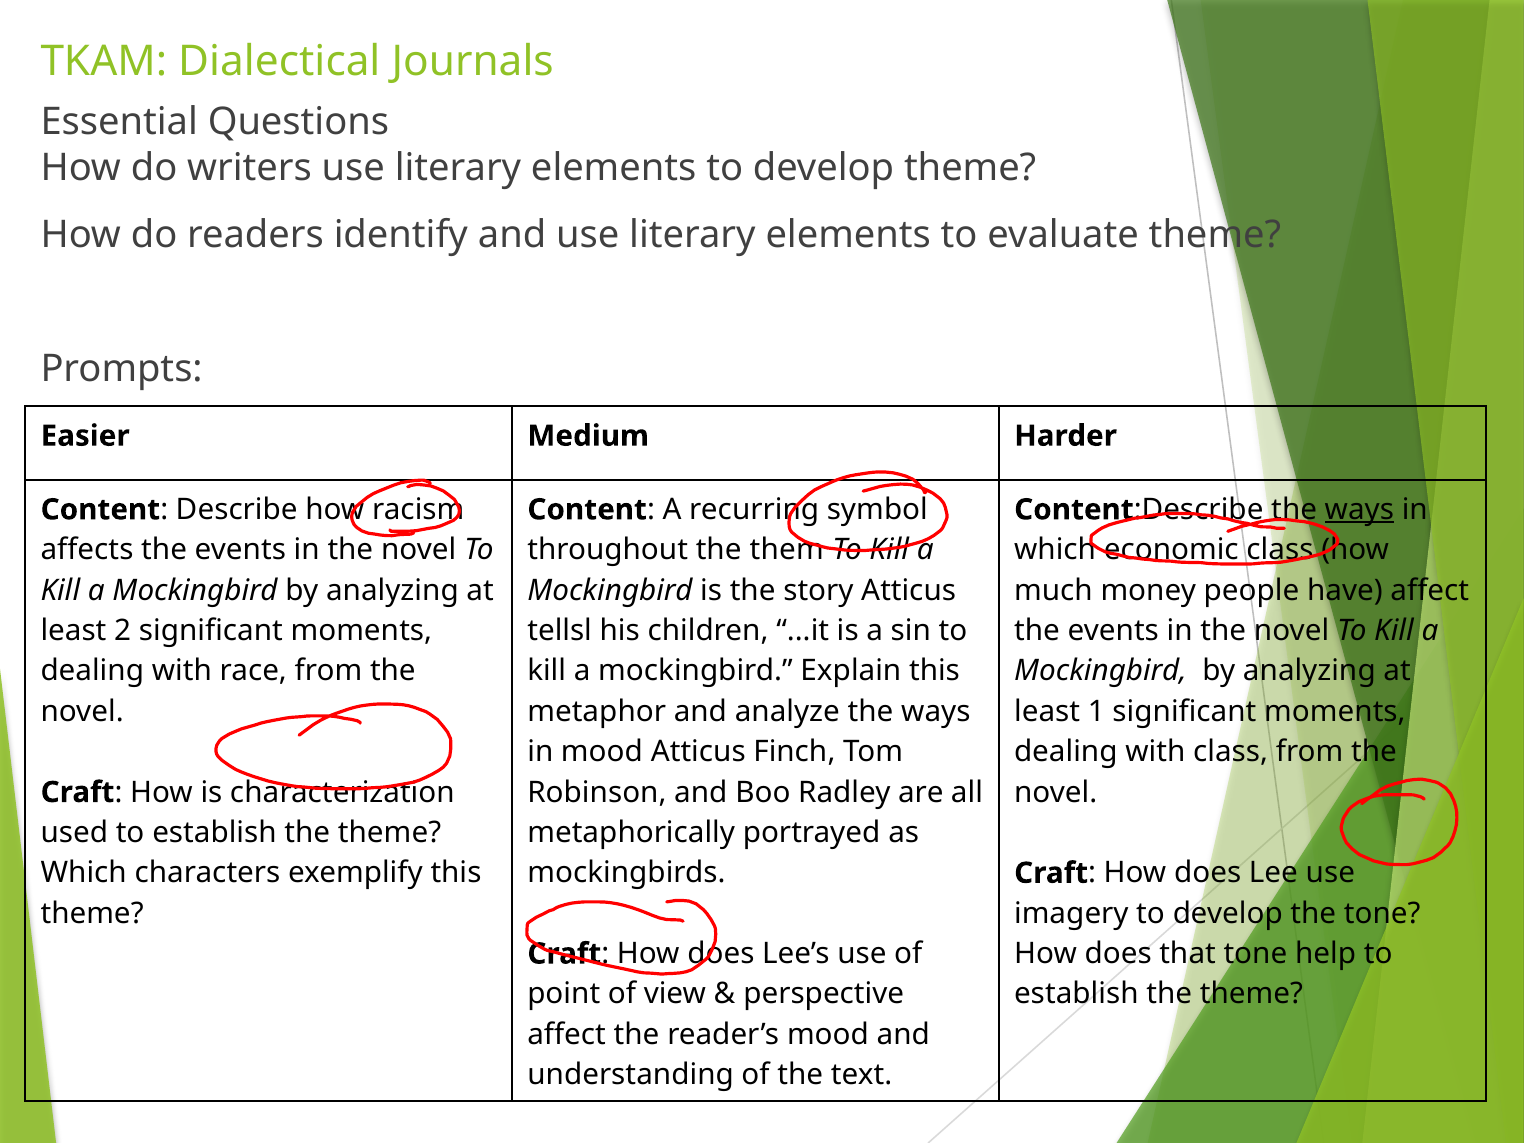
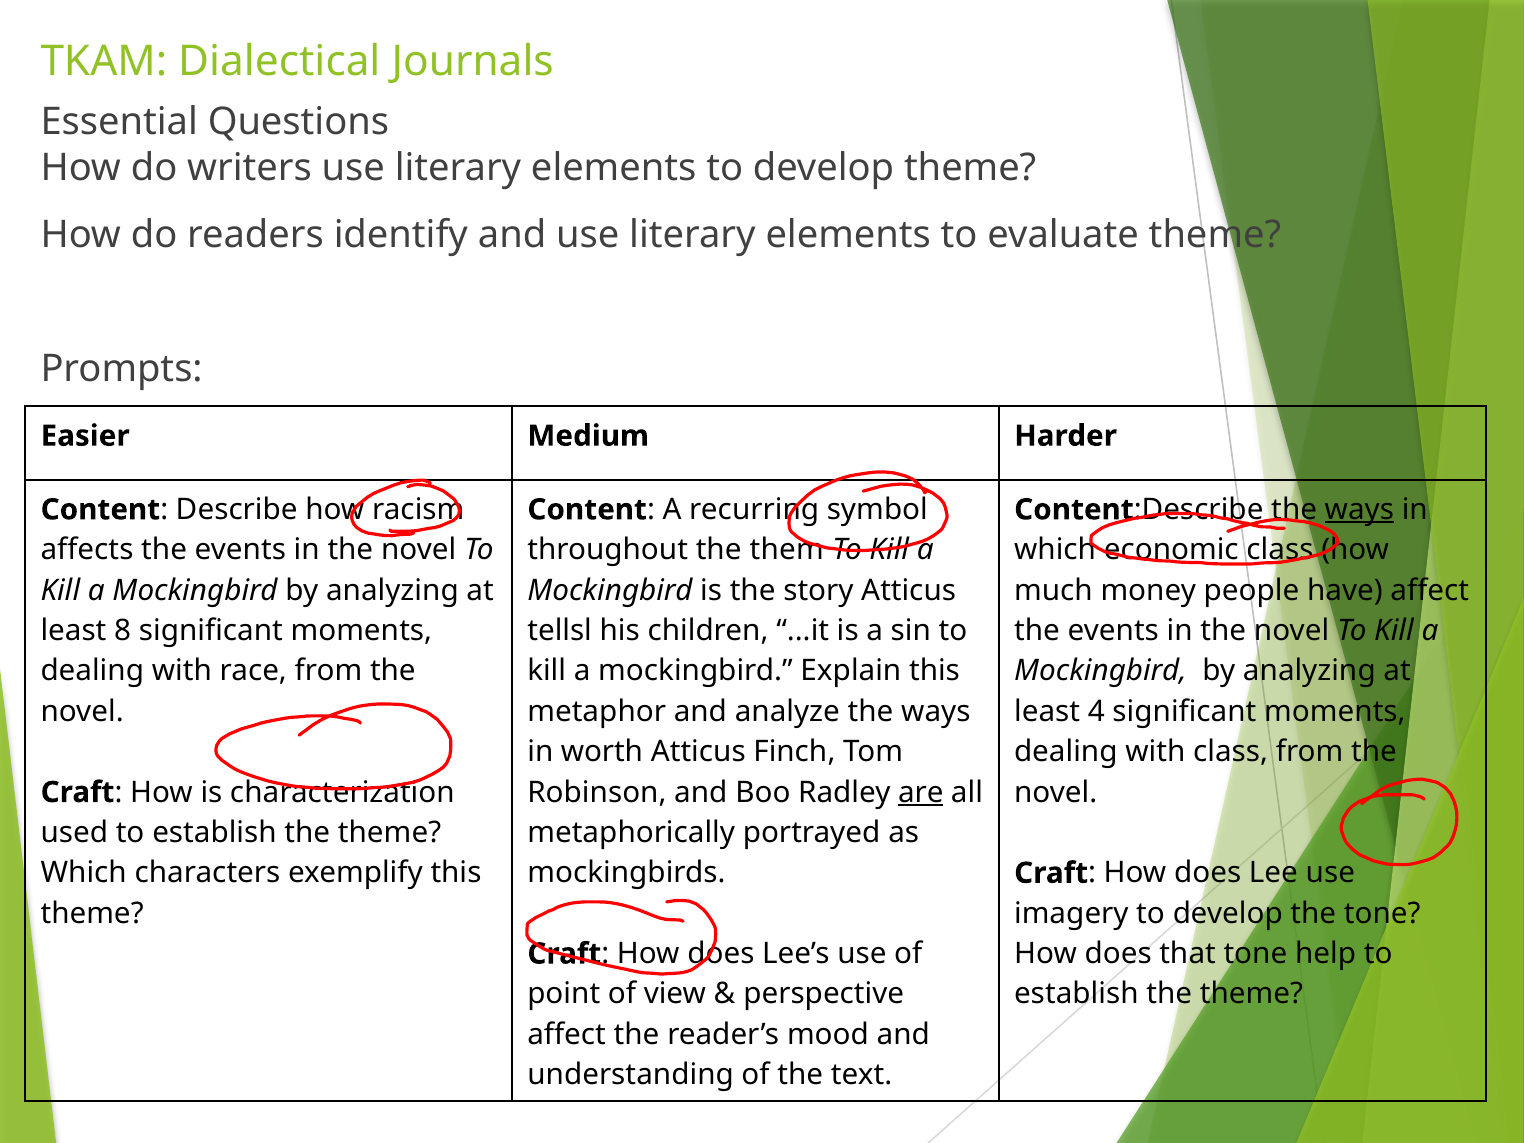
2: 2 -> 8
1: 1 -> 4
in mood: mood -> worth
are underline: none -> present
